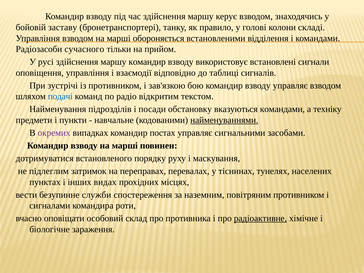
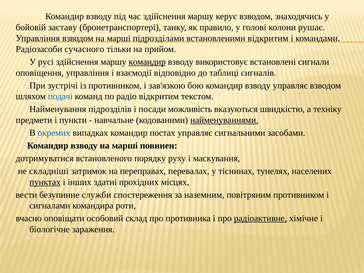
складі: складі -> рушає
обороняється: обороняється -> підрозділами
встановленими відділення: відділення -> відкритим
командир at (147, 62) underline: none -> present
обстановку: обстановку -> можливість
вказуються командами: командами -> швидкістю
окремих colour: purple -> blue
підлеглим: підлеглим -> складніші
пунктах underline: none -> present
видах: видах -> здатні
